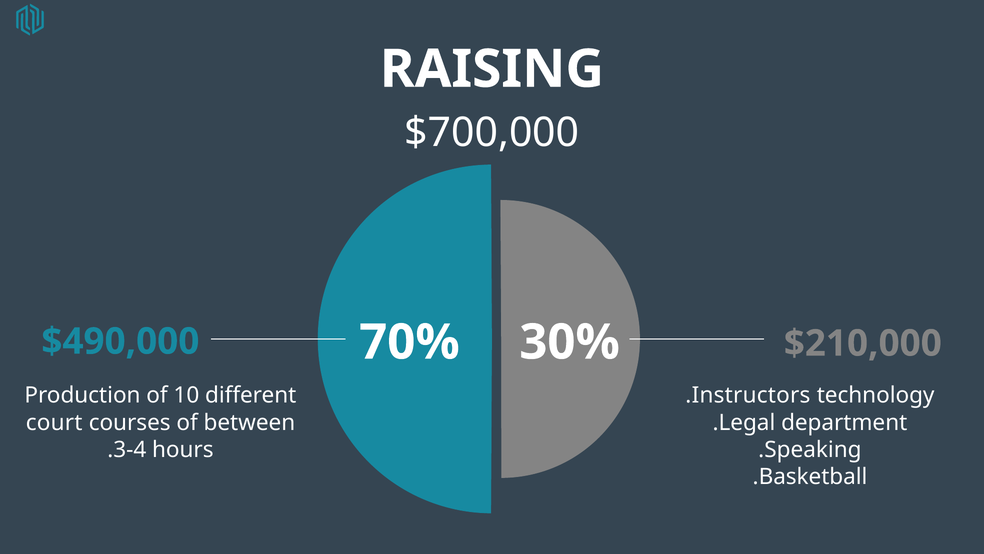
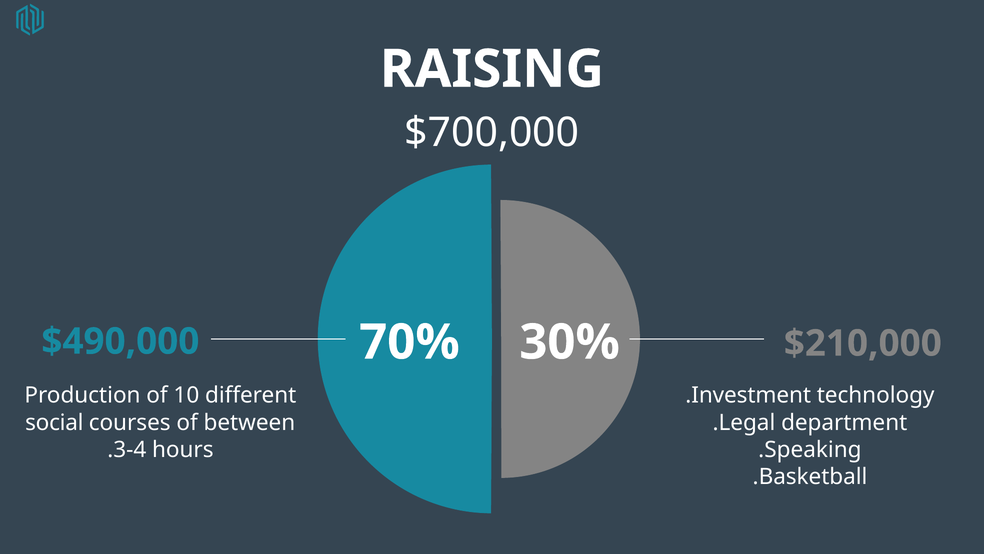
Instructors: Instructors -> Investment
court: court -> social
